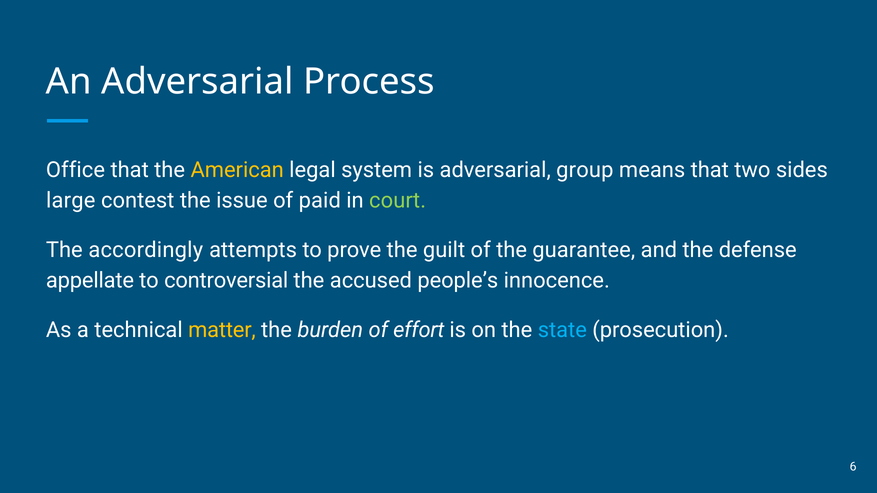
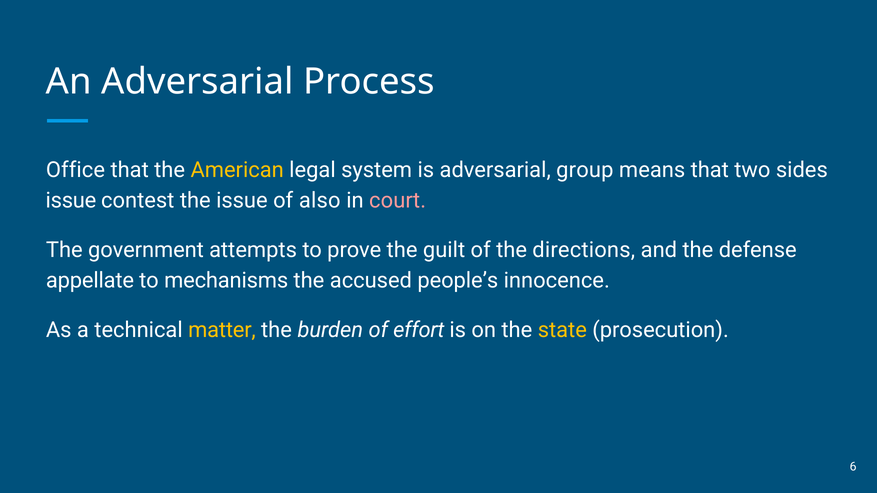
large at (71, 201): large -> issue
paid: paid -> also
court colour: light green -> pink
accordingly: accordingly -> government
guarantee: guarantee -> directions
controversial: controversial -> mechanisms
state colour: light blue -> yellow
